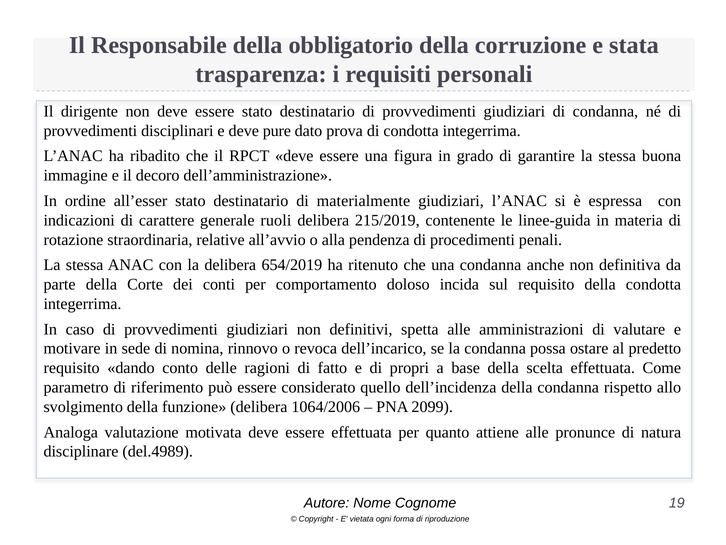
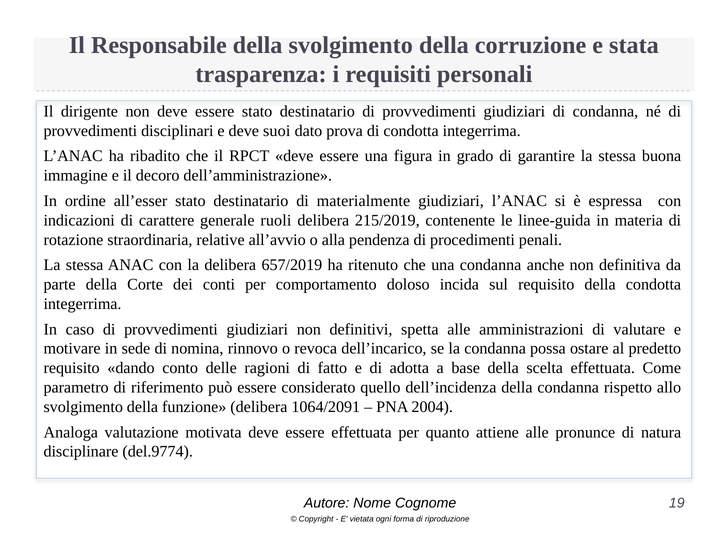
della obbligatorio: obbligatorio -> svolgimento
pure: pure -> suoi
654/2019: 654/2019 -> 657/2019
propri: propri -> adotta
1064/2006: 1064/2006 -> 1064/2091
2099: 2099 -> 2004
del.4989: del.4989 -> del.9774
